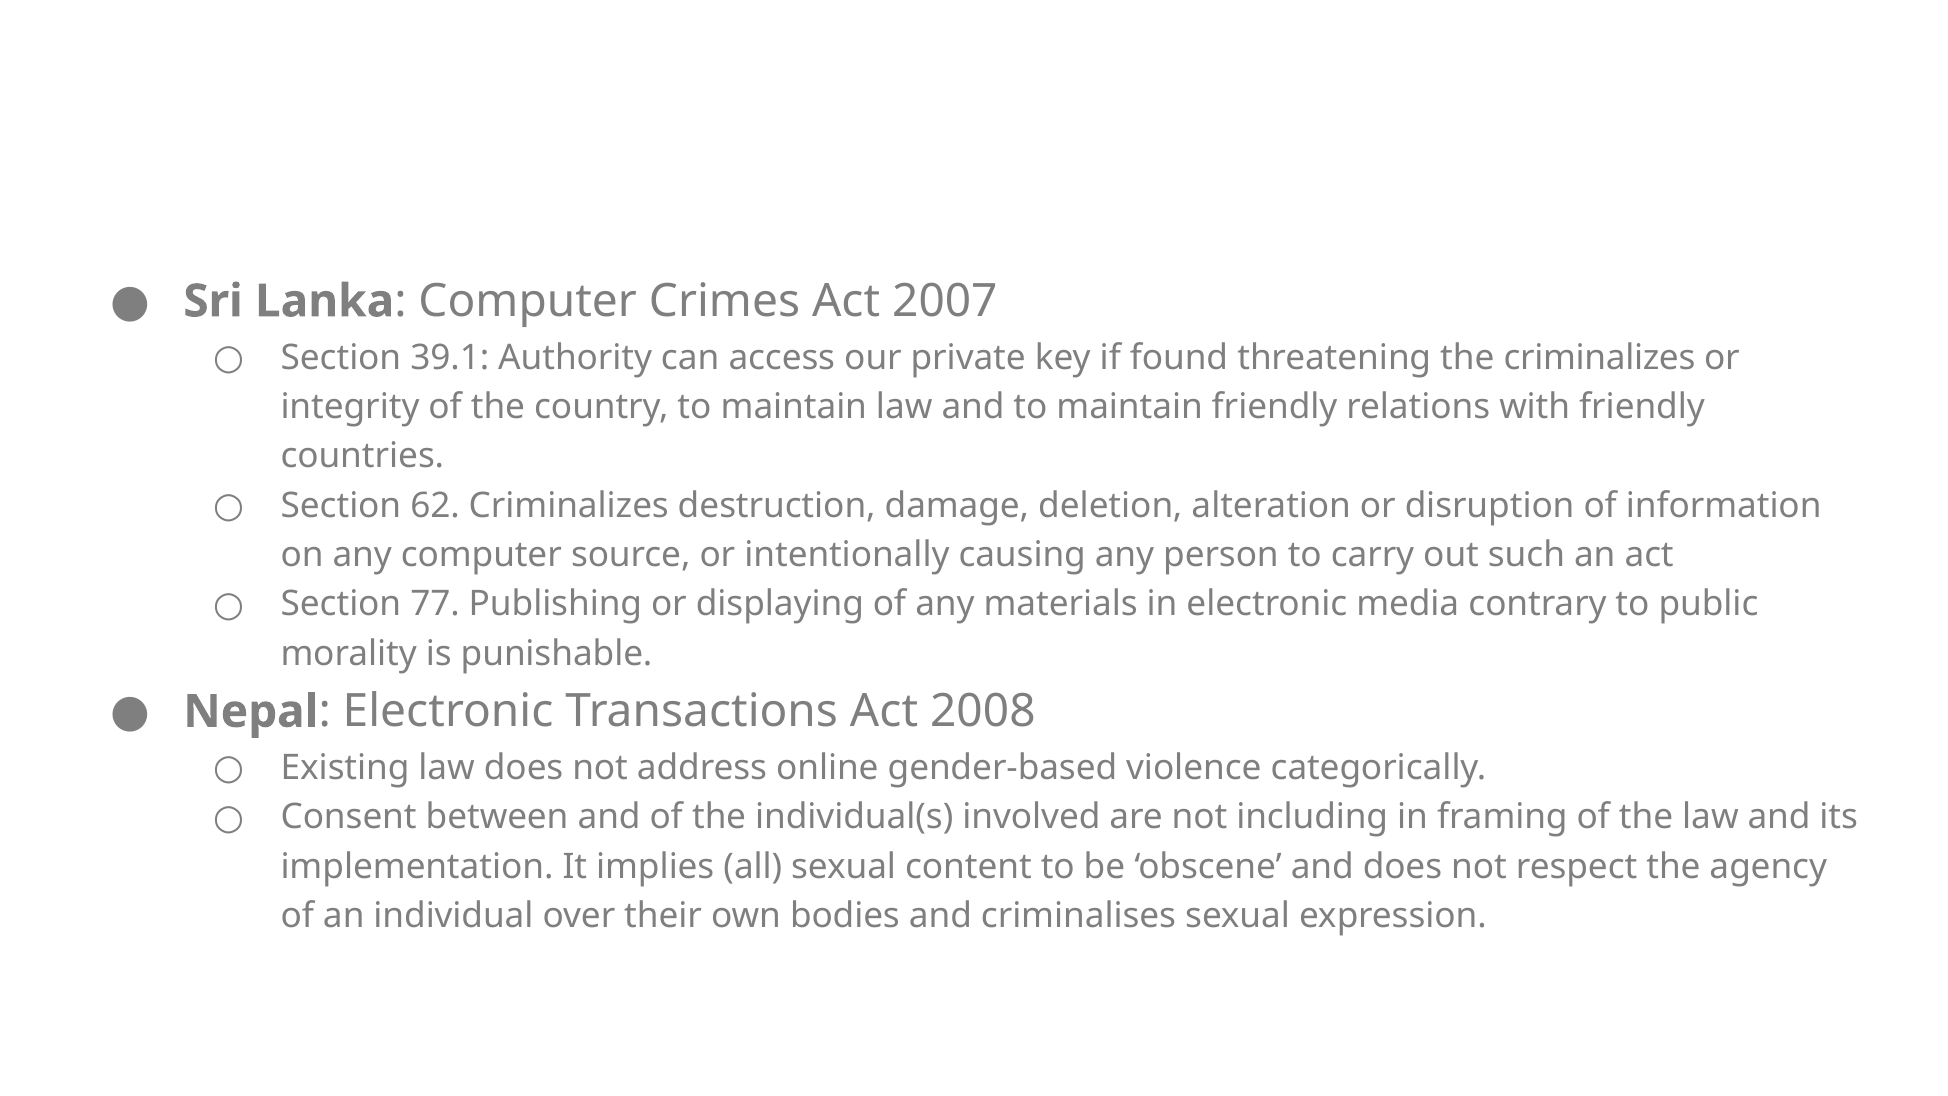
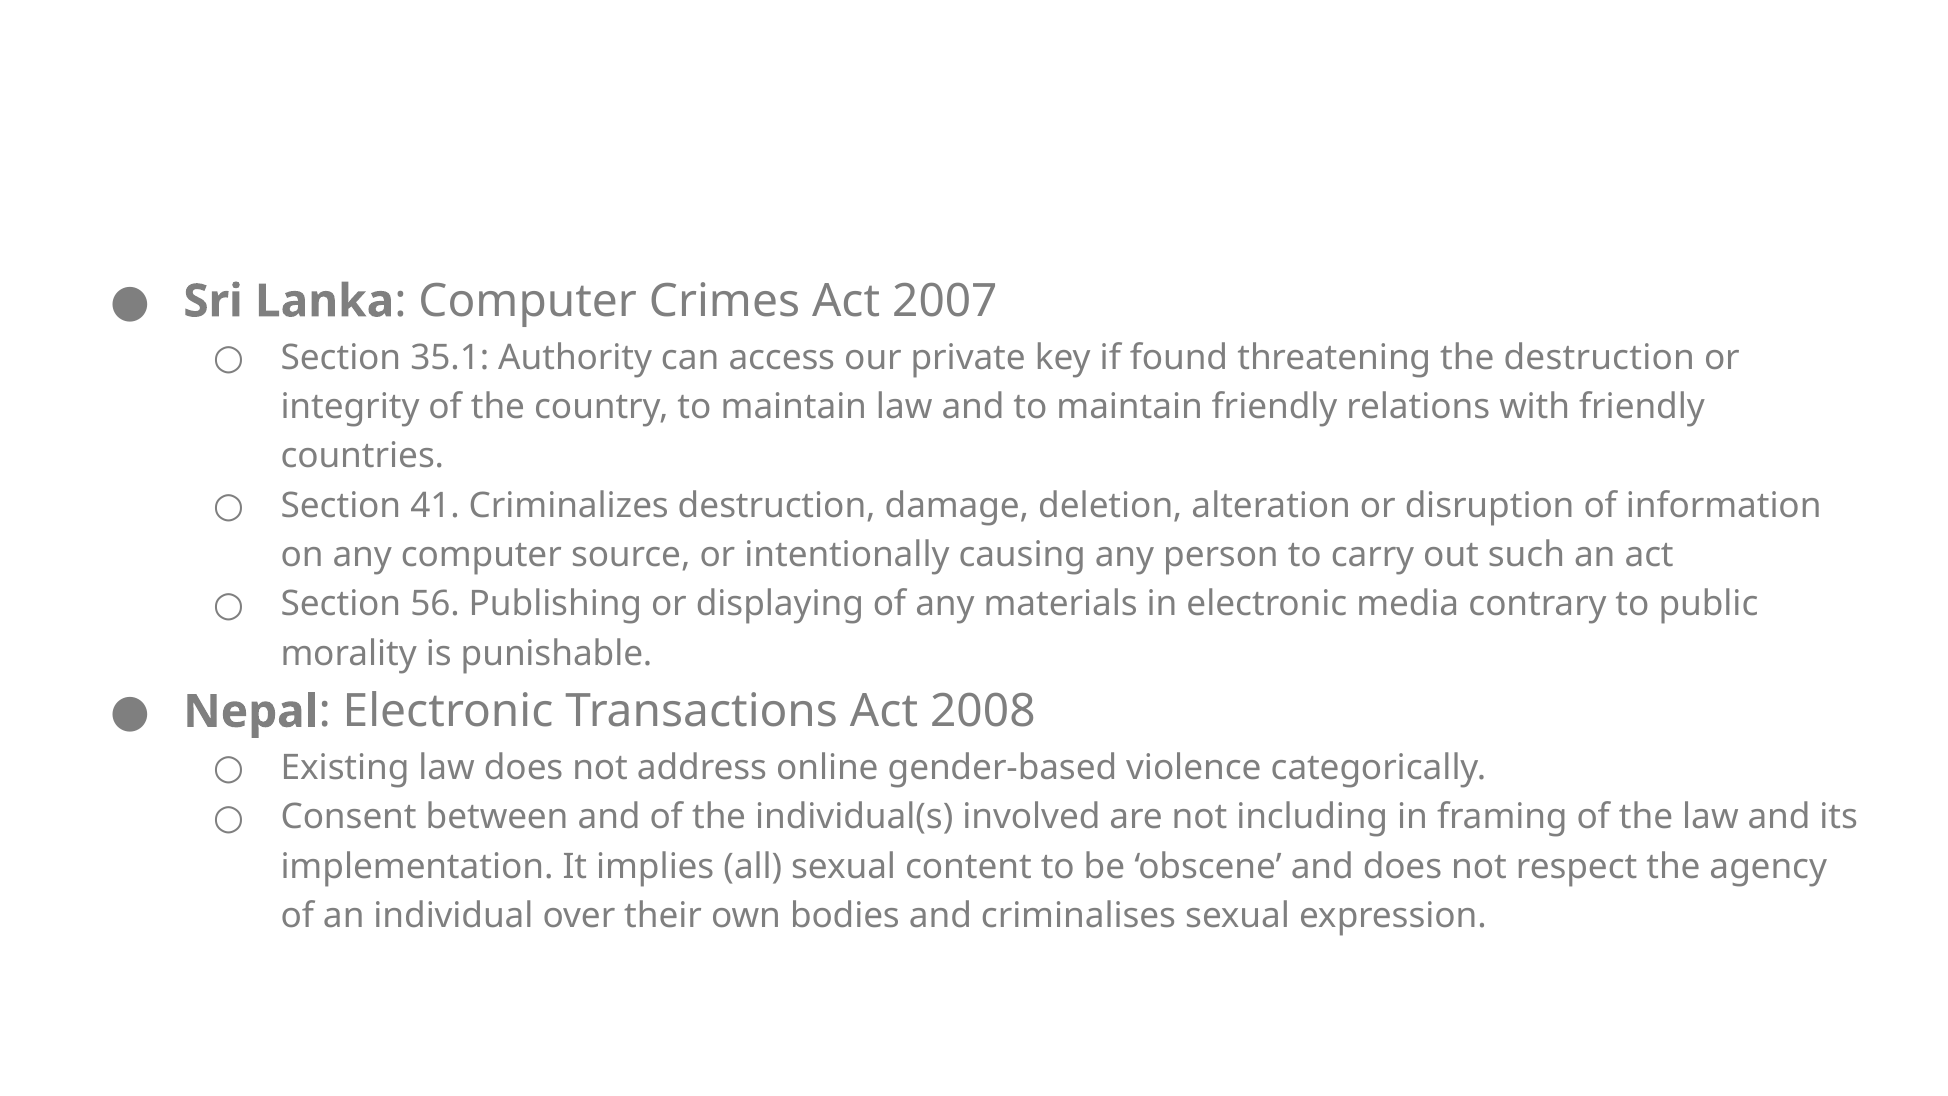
39.1: 39.1 -> 35.1
the criminalizes: criminalizes -> destruction
62: 62 -> 41
77: 77 -> 56
